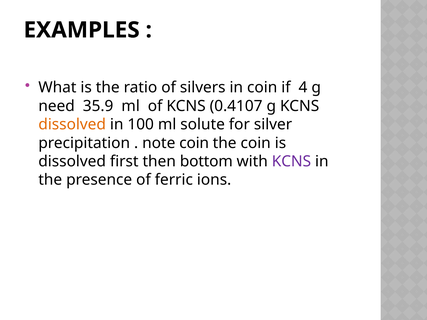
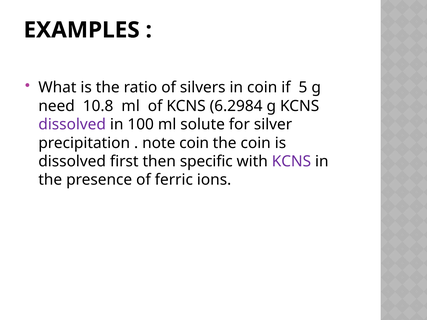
4: 4 -> 5
35.9: 35.9 -> 10.8
0.4107: 0.4107 -> 6.2984
dissolved at (72, 125) colour: orange -> purple
bottom: bottom -> specific
